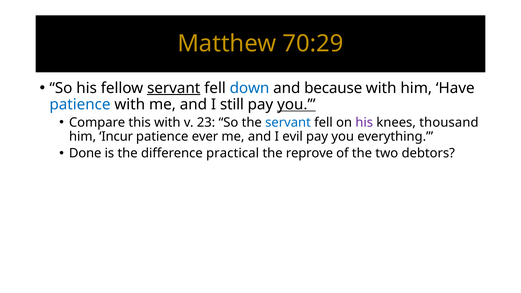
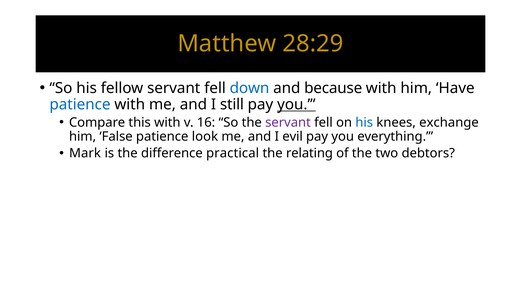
70:29: 70:29 -> 28:29
servant at (174, 88) underline: present -> none
23: 23 -> 16
servant at (288, 122) colour: blue -> purple
his at (364, 122) colour: purple -> blue
thousand: thousand -> exchange
Incur: Incur -> False
ever: ever -> look
Done: Done -> Mark
reprove: reprove -> relating
